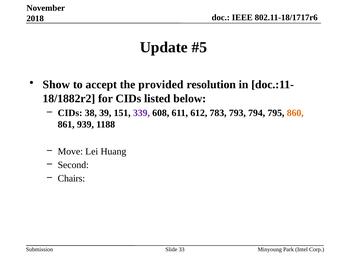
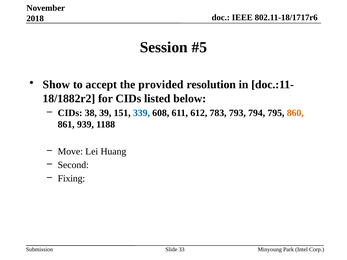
Update: Update -> Session
339 colour: purple -> blue
Chairs: Chairs -> Fixing
